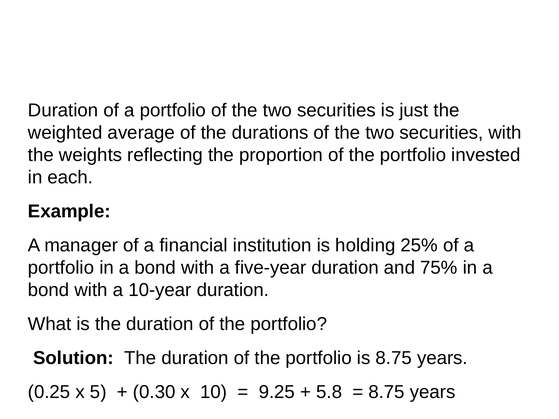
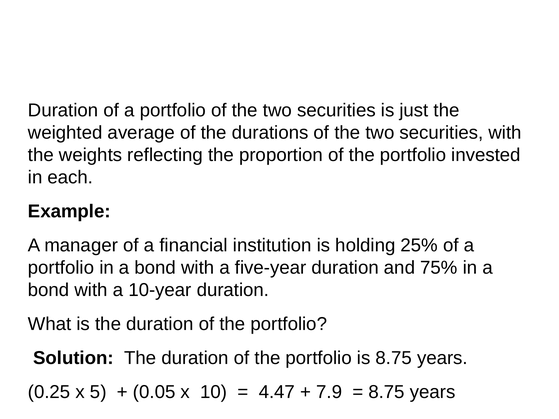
0.30: 0.30 -> 0.05
9.25: 9.25 -> 4.47
5.8: 5.8 -> 7.9
